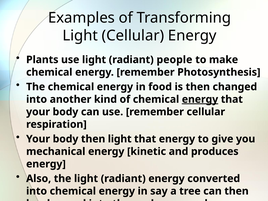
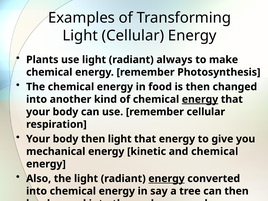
people: people -> always
and produces: produces -> chemical
energy at (167, 179) underline: none -> present
